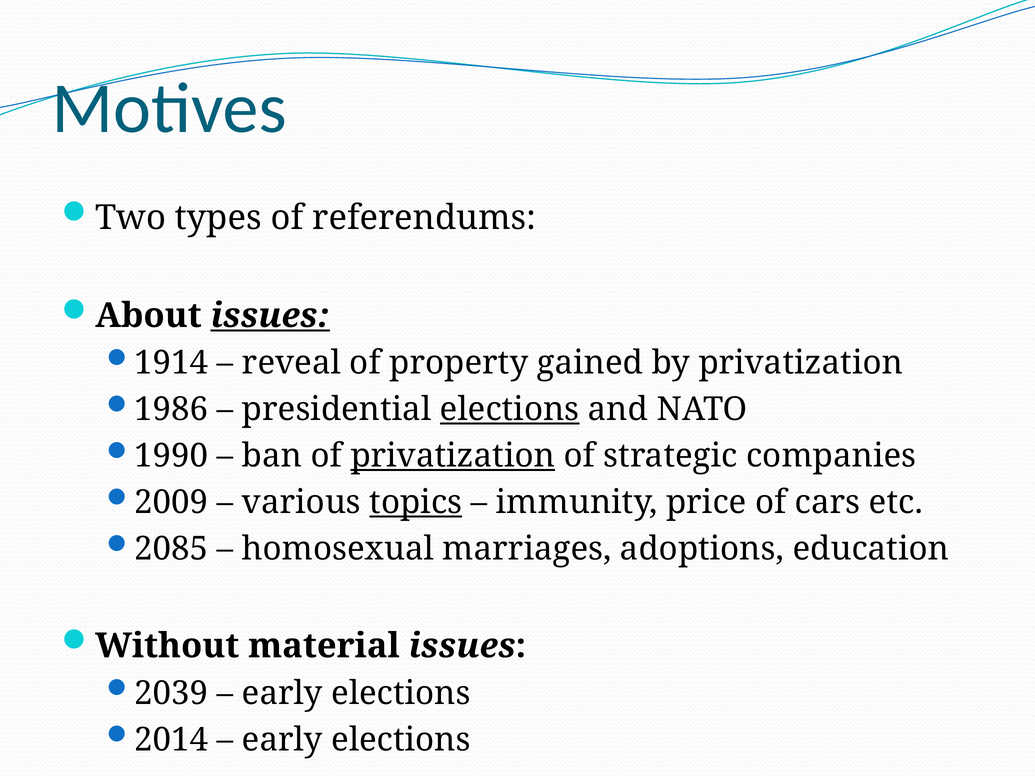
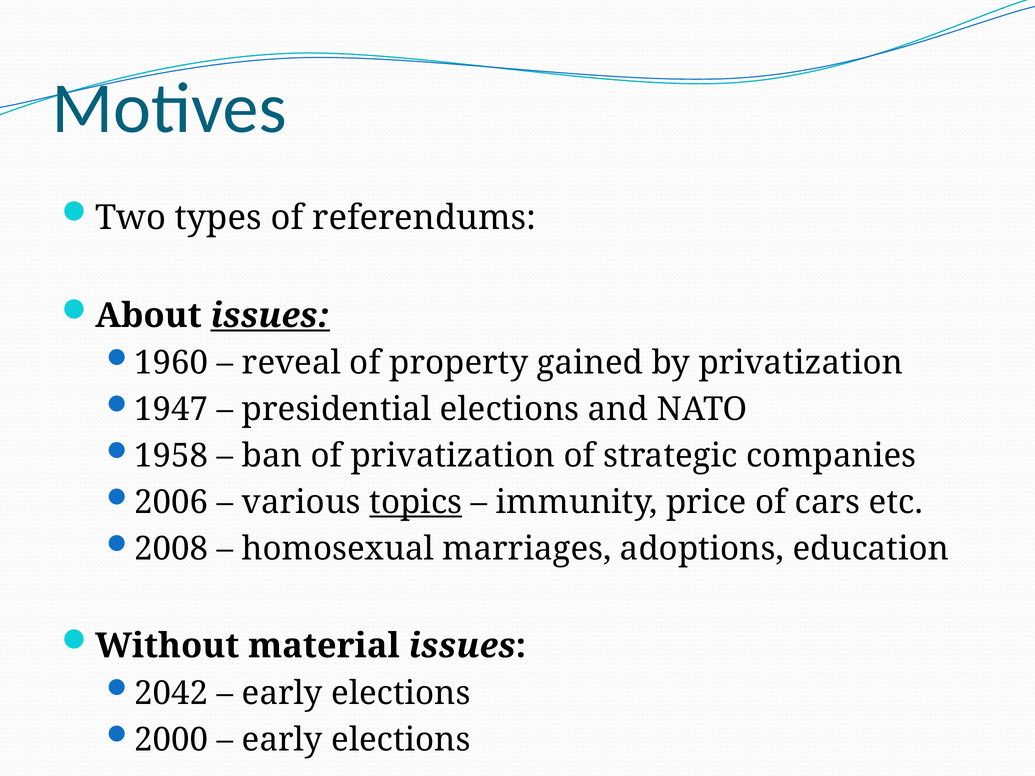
1914: 1914 -> 1960
1986: 1986 -> 1947
elections at (510, 410) underline: present -> none
1990: 1990 -> 1958
privatization at (453, 456) underline: present -> none
2009: 2009 -> 2006
2085: 2085 -> 2008
2039: 2039 -> 2042
2014: 2014 -> 2000
